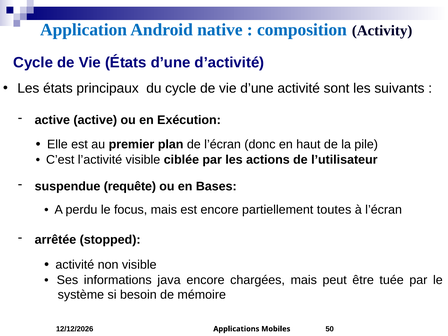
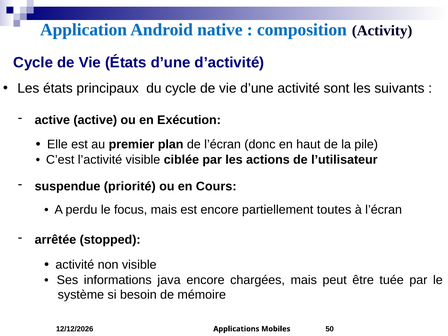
requête: requête -> priorité
Bases: Bases -> Cours
